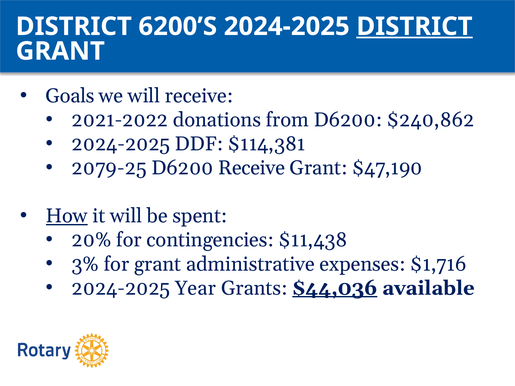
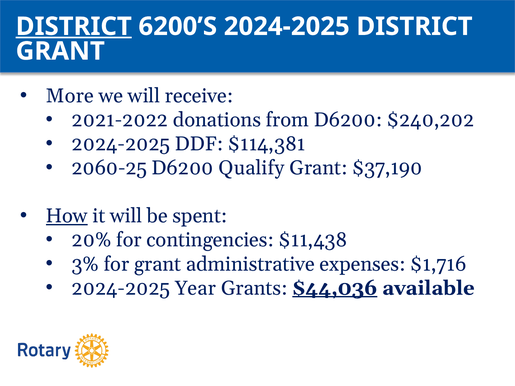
DISTRICT at (74, 26) underline: none -> present
DISTRICT at (414, 26) underline: present -> none
Goals: Goals -> More
$240,862: $240,862 -> $240,202
2079-25: 2079-25 -> 2060-25
D6200 Receive: Receive -> Qualify
$47,190: $47,190 -> $37,190
